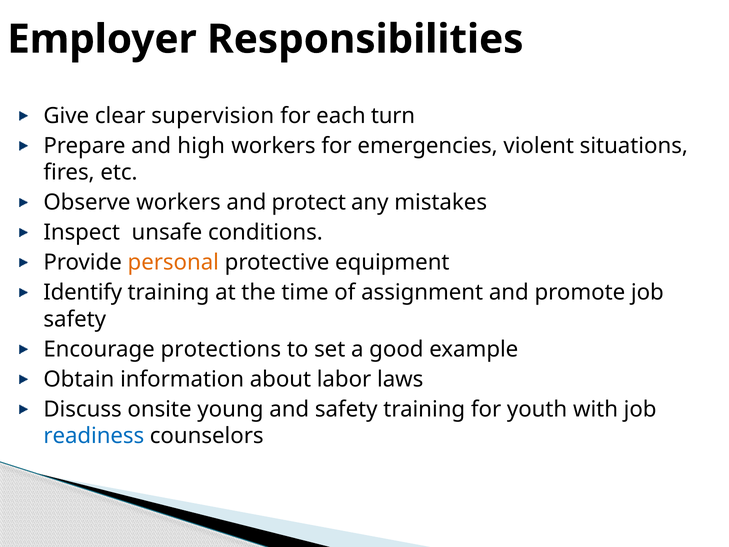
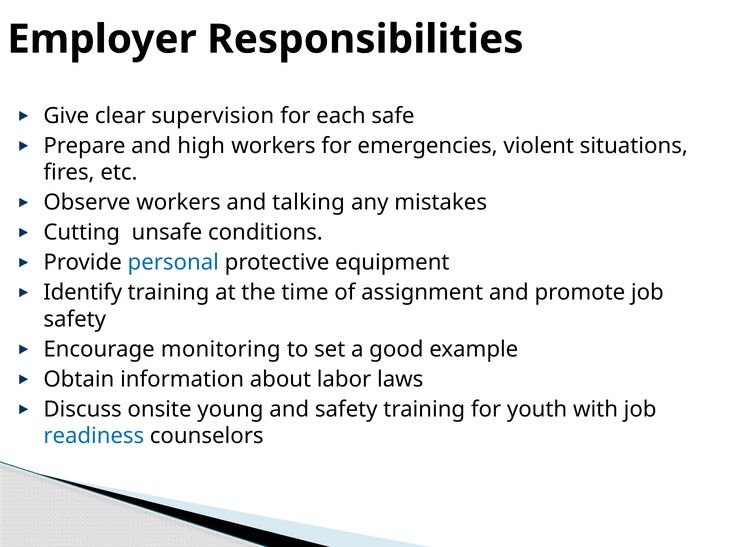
turn: turn -> safe
protect: protect -> talking
Inspect: Inspect -> Cutting
personal colour: orange -> blue
protections: protections -> monitoring
